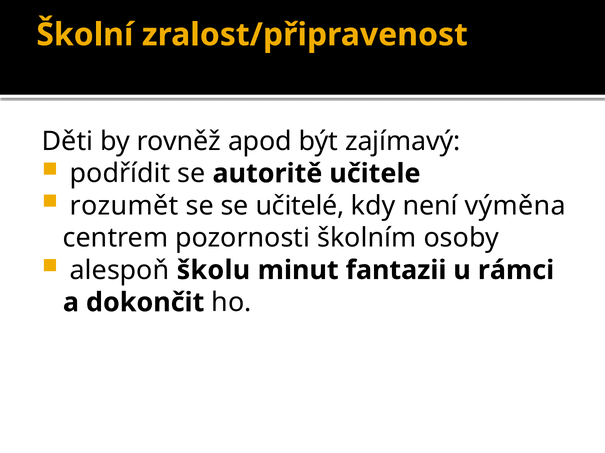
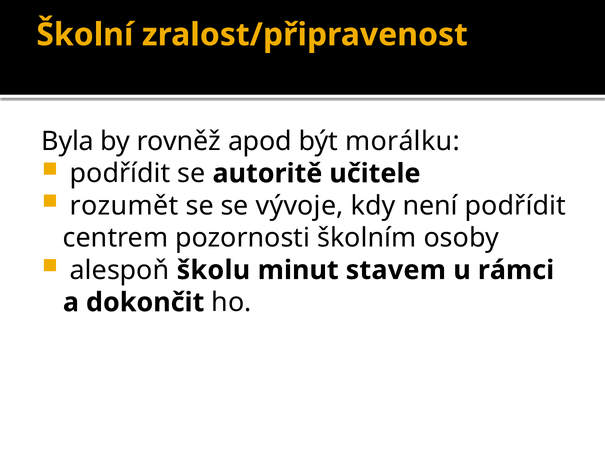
Děti: Děti -> Byla
zajímavý: zajímavý -> morálku
učitelé: učitelé -> vývoje
není výměna: výměna -> podřídit
fantazii: fantazii -> stavem
